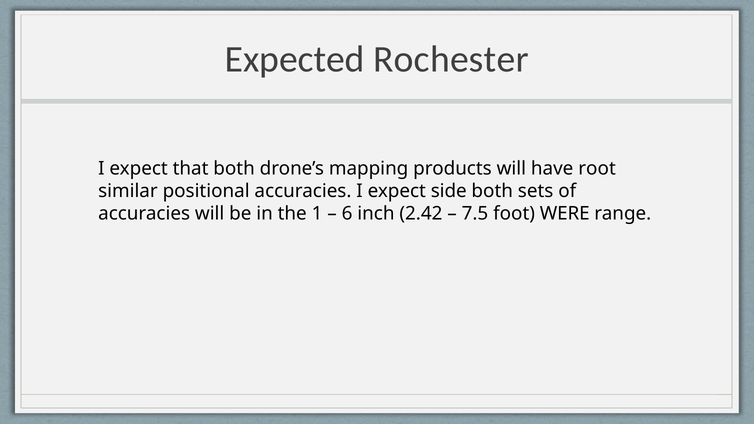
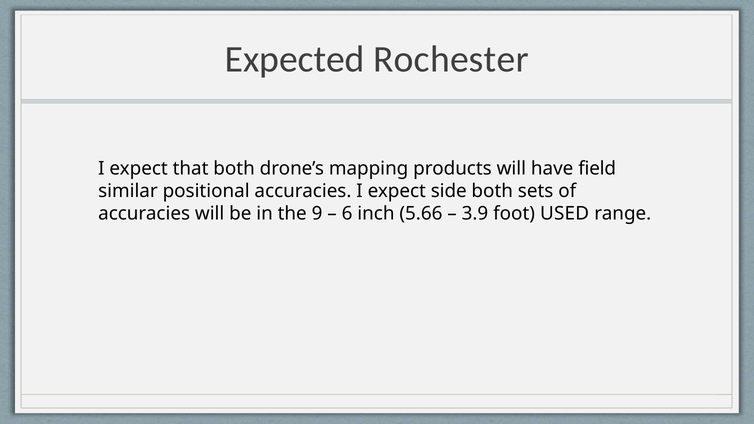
root: root -> field
1: 1 -> 9
2.42: 2.42 -> 5.66
7.5: 7.5 -> 3.9
WERE: WERE -> USED
